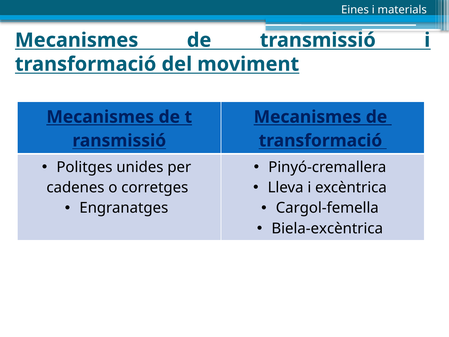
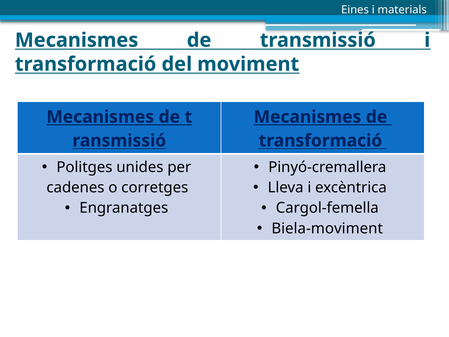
Biela-excèntrica: Biela-excèntrica -> Biela-moviment
